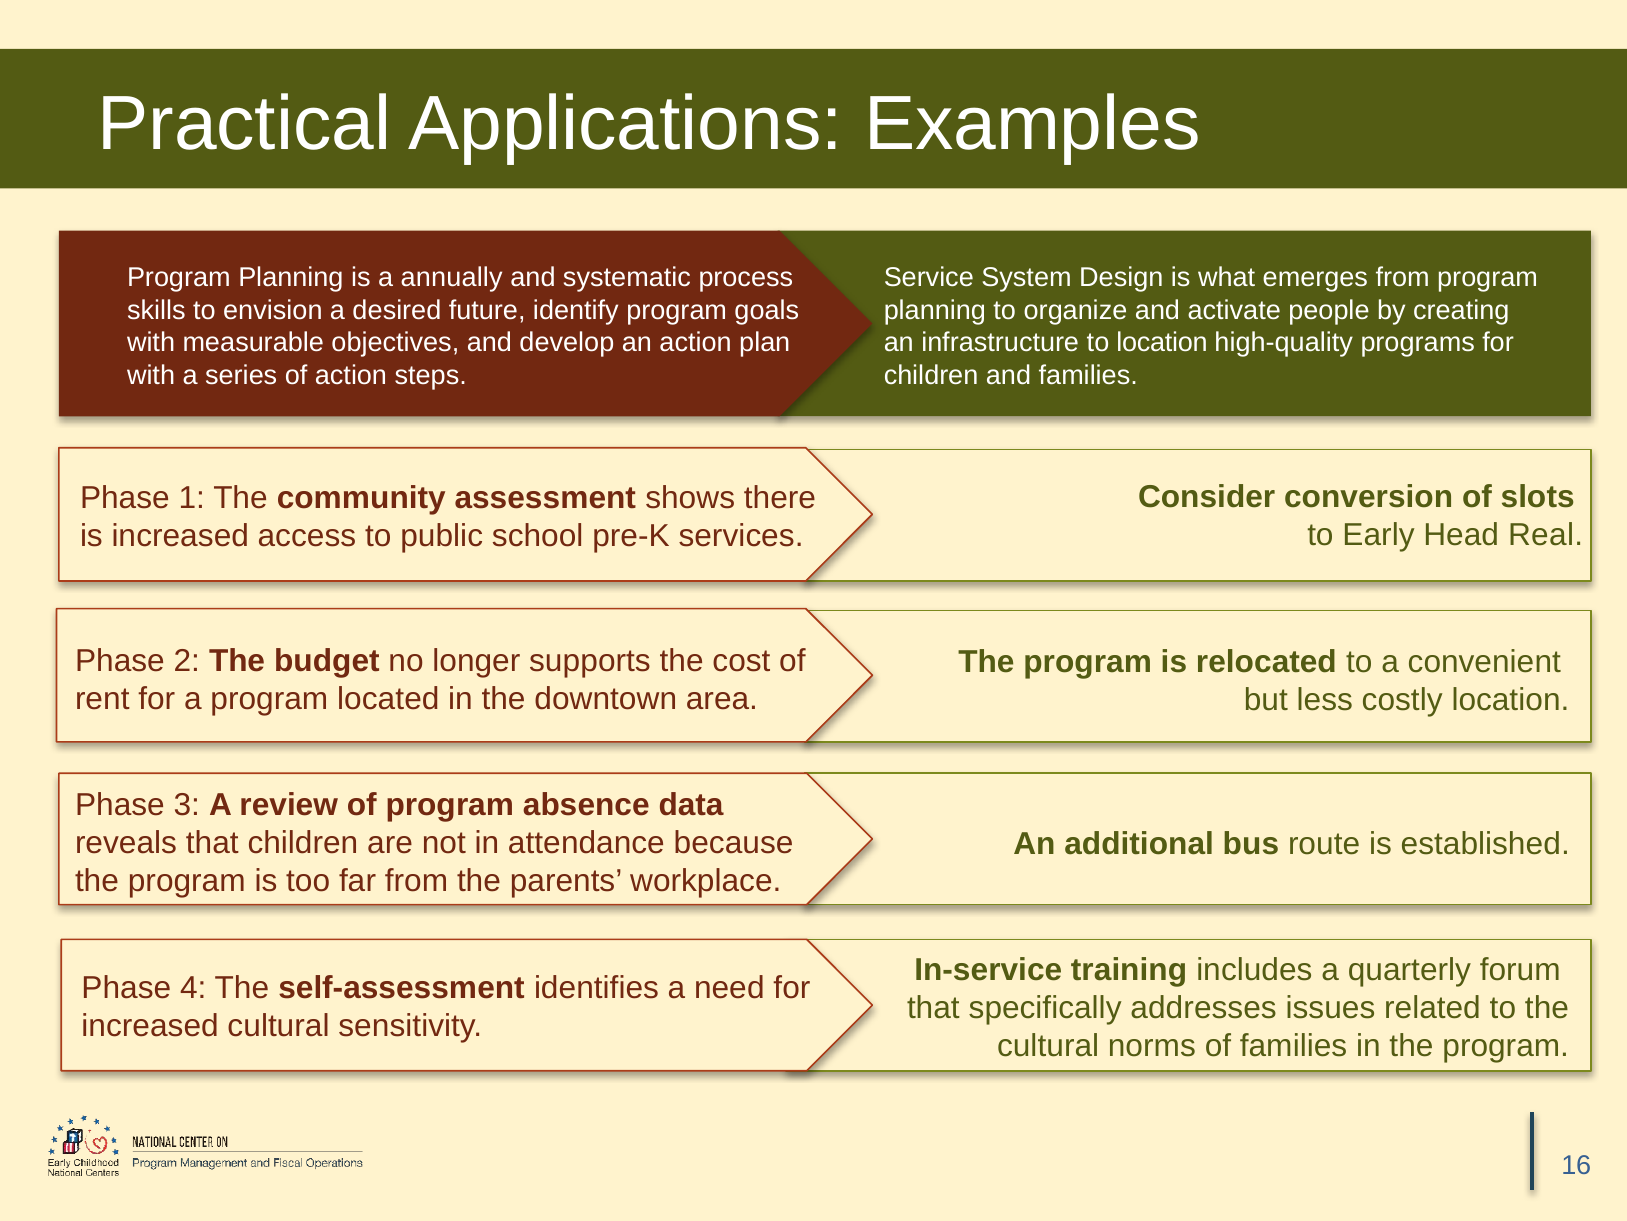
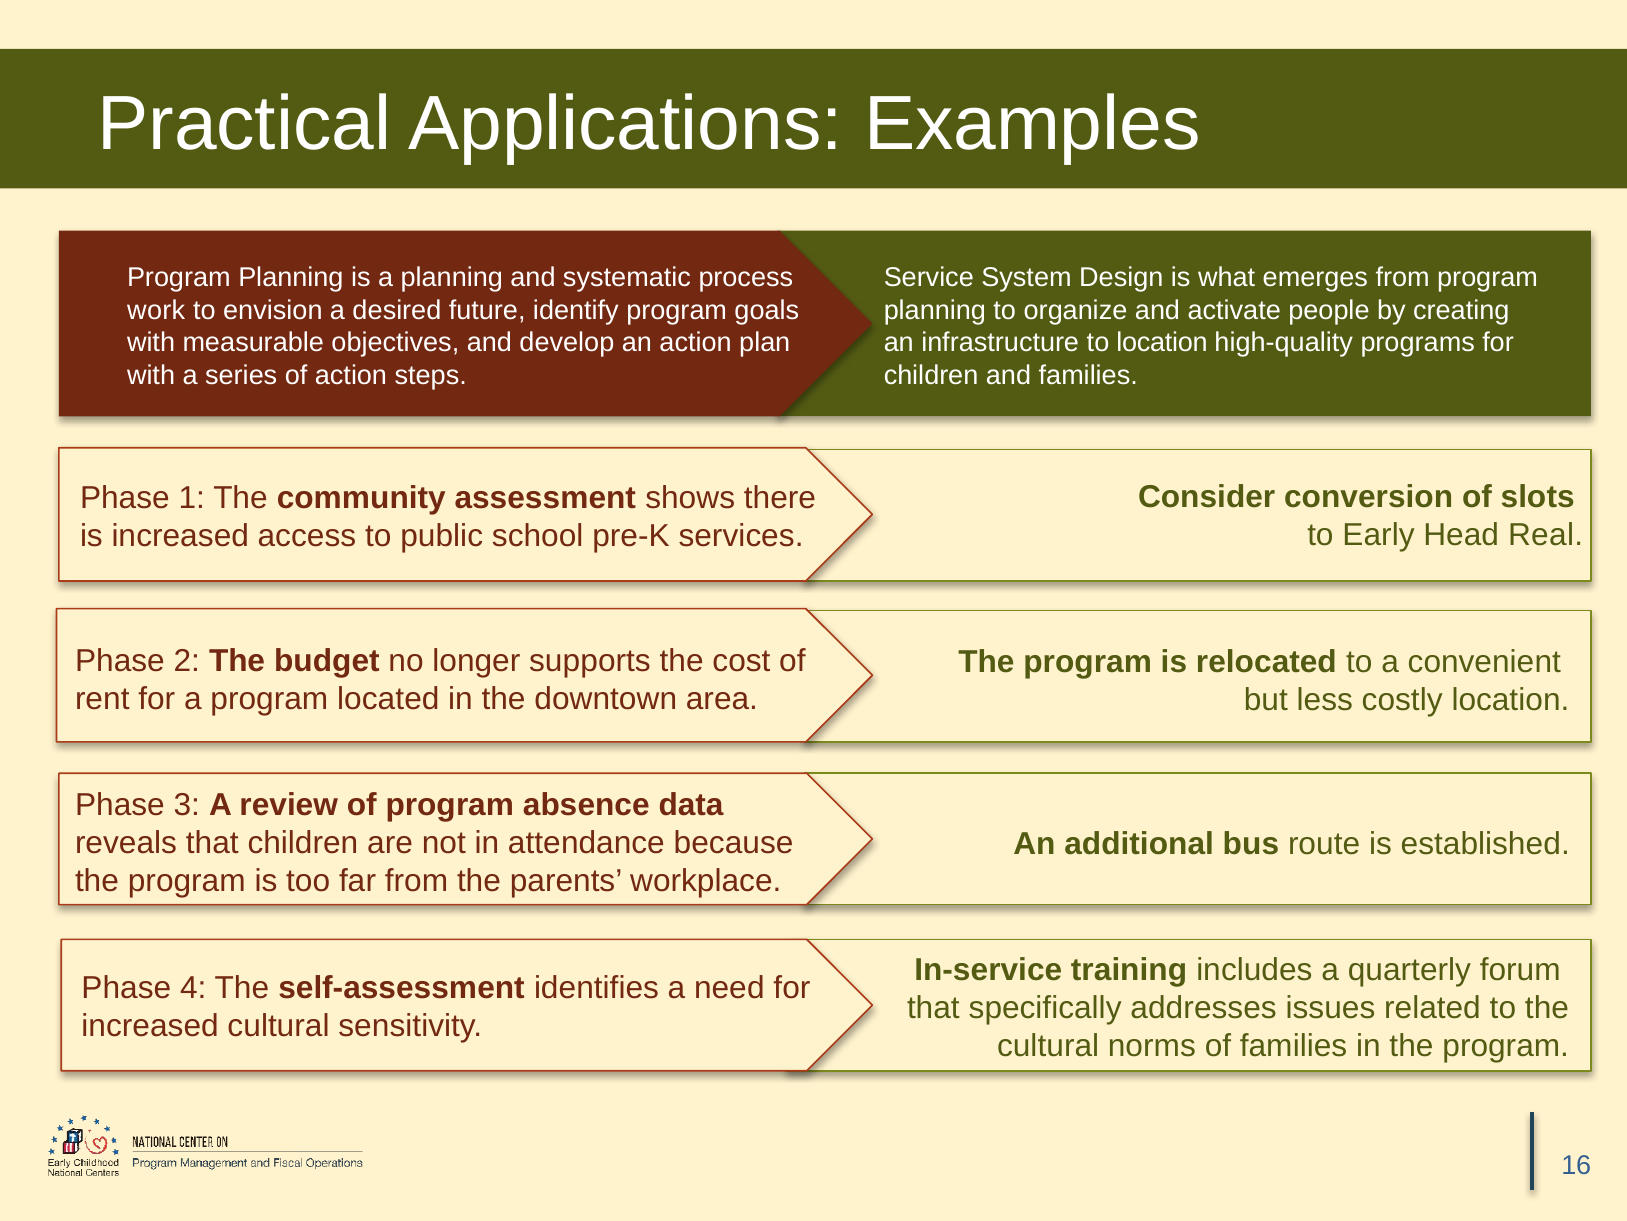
a annually: annually -> planning
skills: skills -> work
